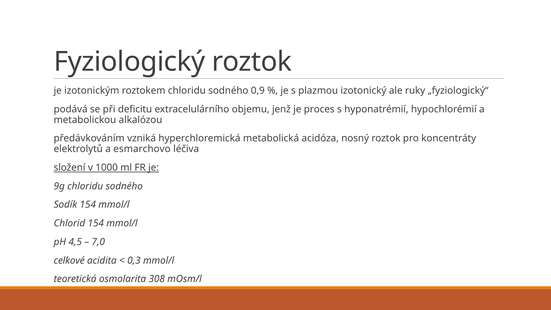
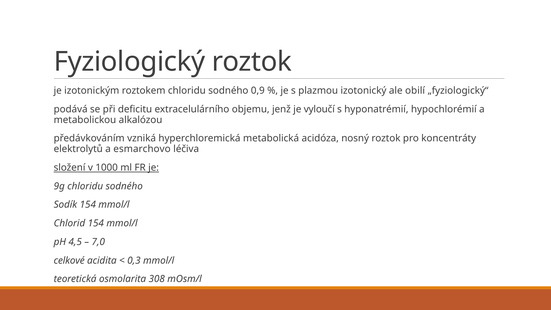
ruky: ruky -> obilí
proces: proces -> vyloučí
